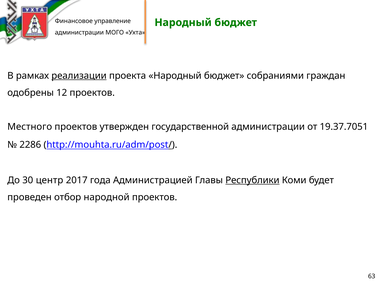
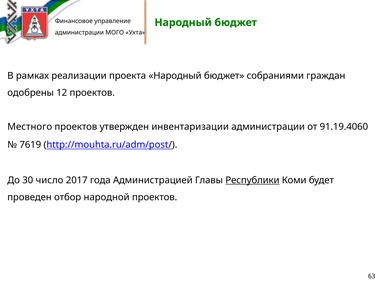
реализации underline: present -> none
государственной: государственной -> инвентаризации
19.37.7051: 19.37.7051 -> 91.19.4060
2286: 2286 -> 7619
центр: центр -> число
